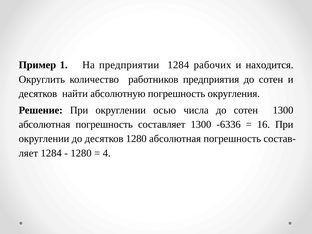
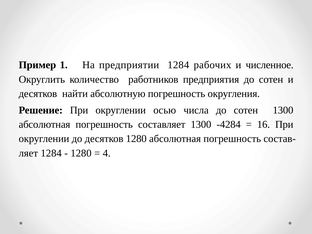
находится: находится -> численное
-6336: -6336 -> -4284
